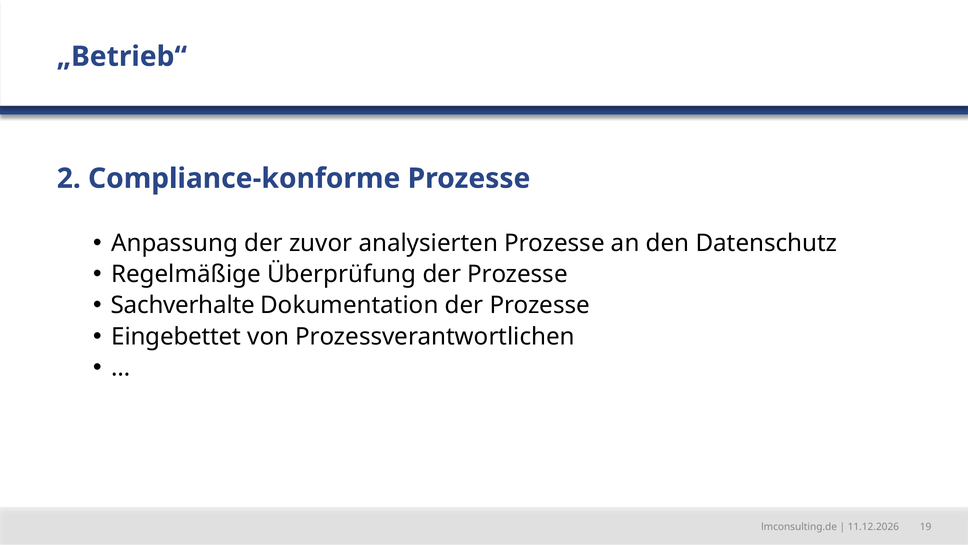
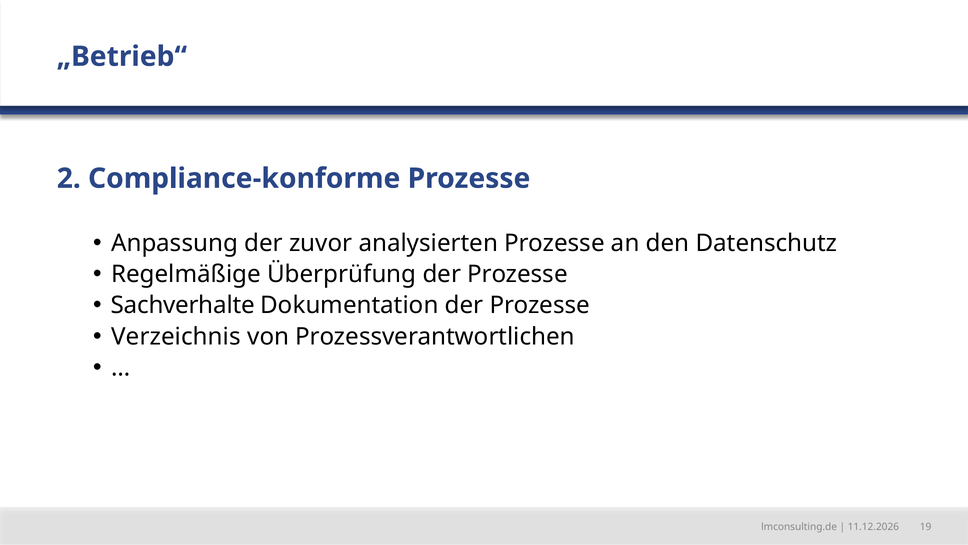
Eingebettet: Eingebettet -> Verzeichnis
